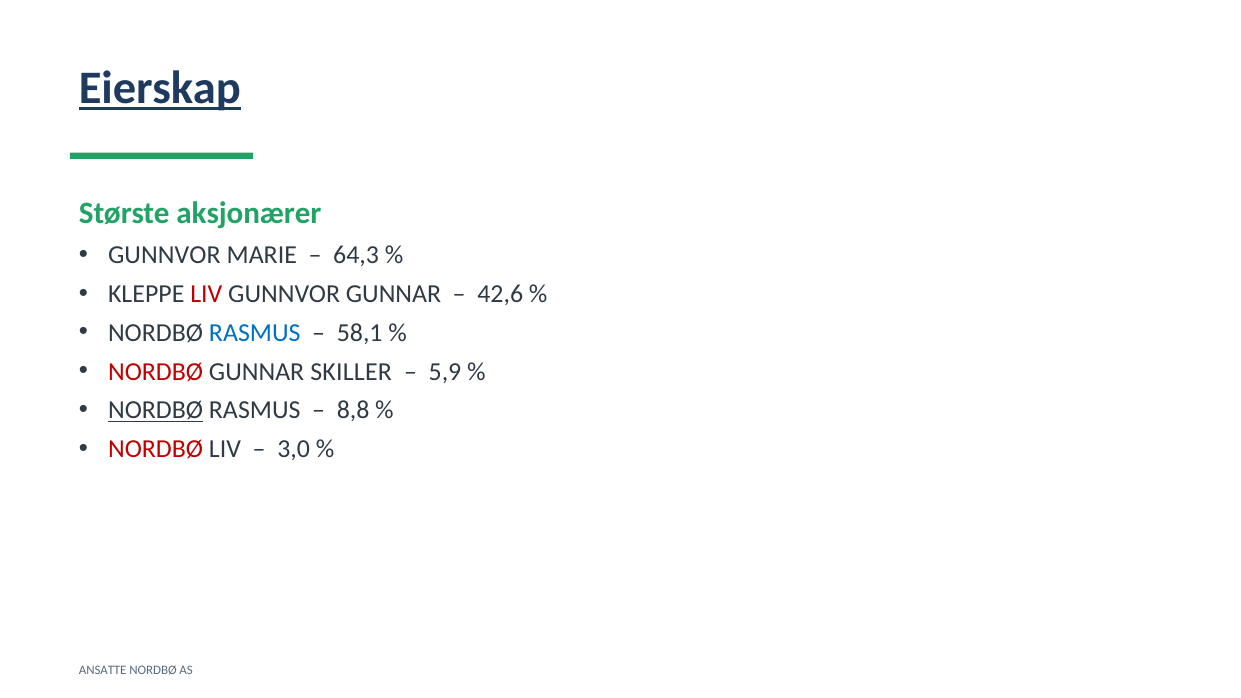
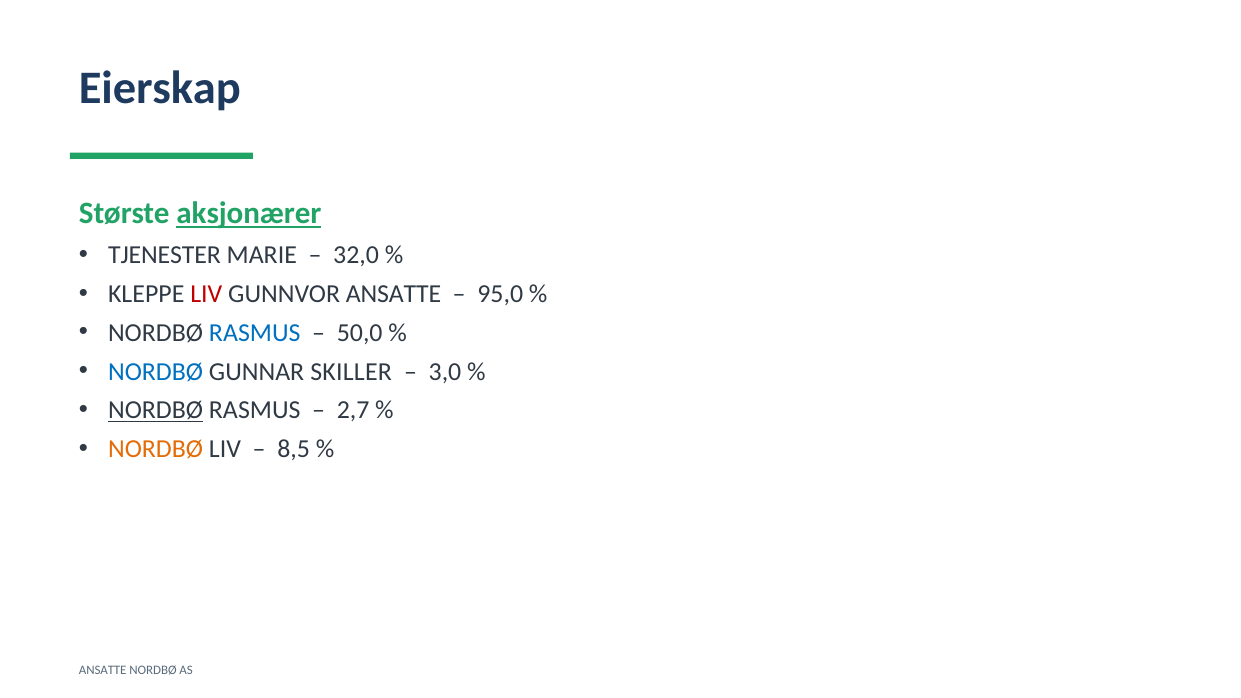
Eierskap underline: present -> none
aksjonærer underline: none -> present
GUNNVOR at (164, 255): GUNNVOR -> TJENESTER
64,3: 64,3 -> 32,0
GUNNVOR GUNNAR: GUNNAR -> ANSATTE
42,6: 42,6 -> 95,0
58,1: 58,1 -> 50,0
NORDBØ at (156, 372) colour: red -> blue
5,9: 5,9 -> 3,0
8,8: 8,8 -> 2,7
NORDBØ at (156, 449) colour: red -> orange
3,0: 3,0 -> 8,5
